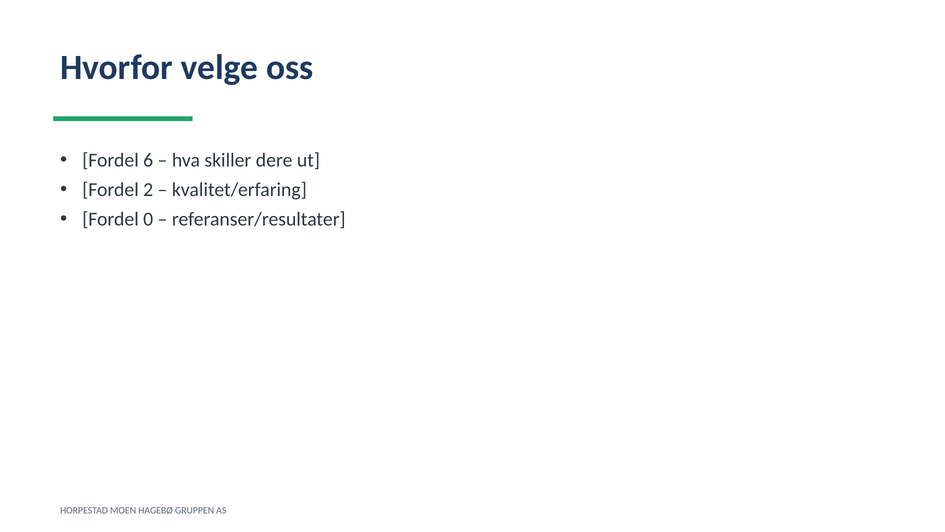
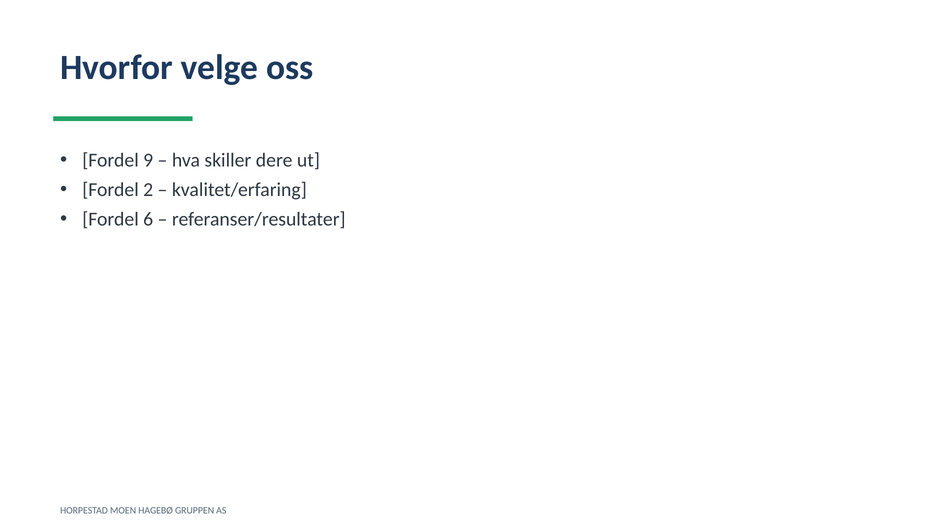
6: 6 -> 9
0: 0 -> 6
